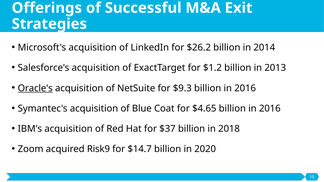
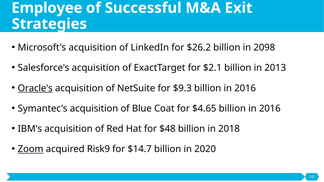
Offerings: Offerings -> Employee
2014: 2014 -> 2098
$1.2: $1.2 -> $2.1
$37: $37 -> $48
Zoom underline: none -> present
